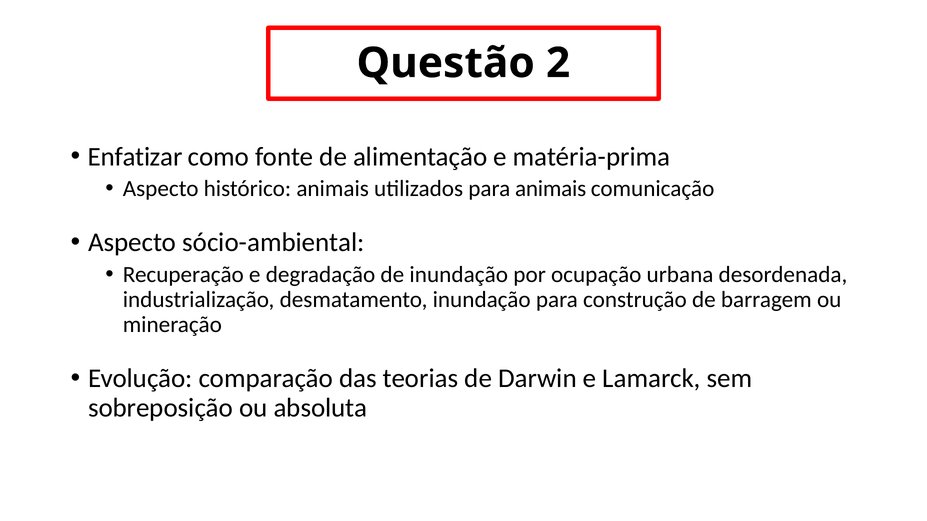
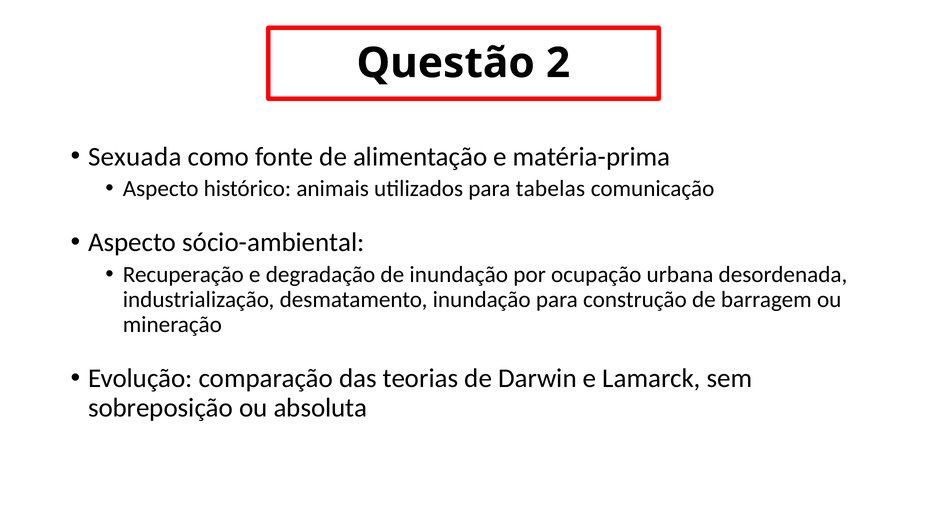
Enfatizar: Enfatizar -> Sexuada
para animais: animais -> tabelas
